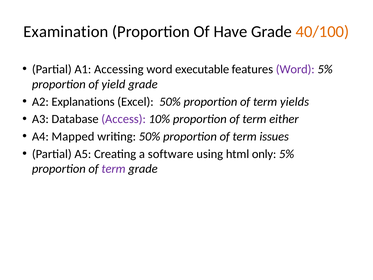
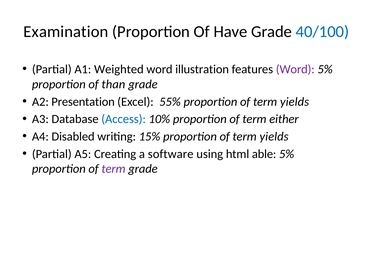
40/100 colour: orange -> blue
Accessing: Accessing -> Weighted
executable: executable -> illustration
yield: yield -> than
Explanations: Explanations -> Presentation
Excel 50%: 50% -> 55%
Access colour: purple -> blue
Mapped: Mapped -> Disabled
writing 50%: 50% -> 15%
issues at (274, 136): issues -> yields
only: only -> able
